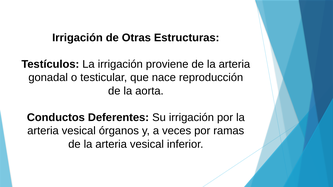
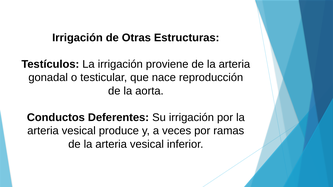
órganos: órganos -> produce
